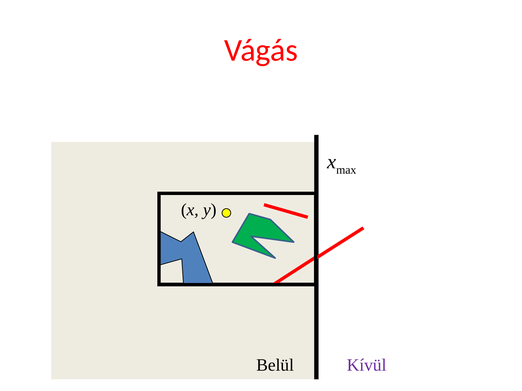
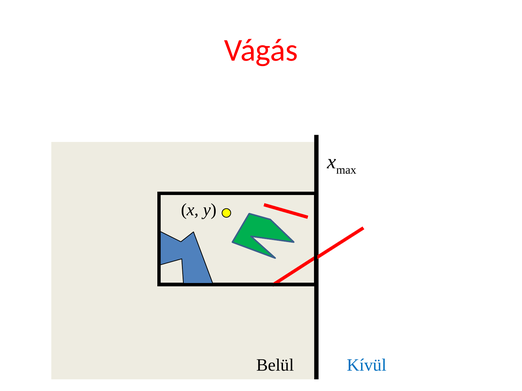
Kívül colour: purple -> blue
